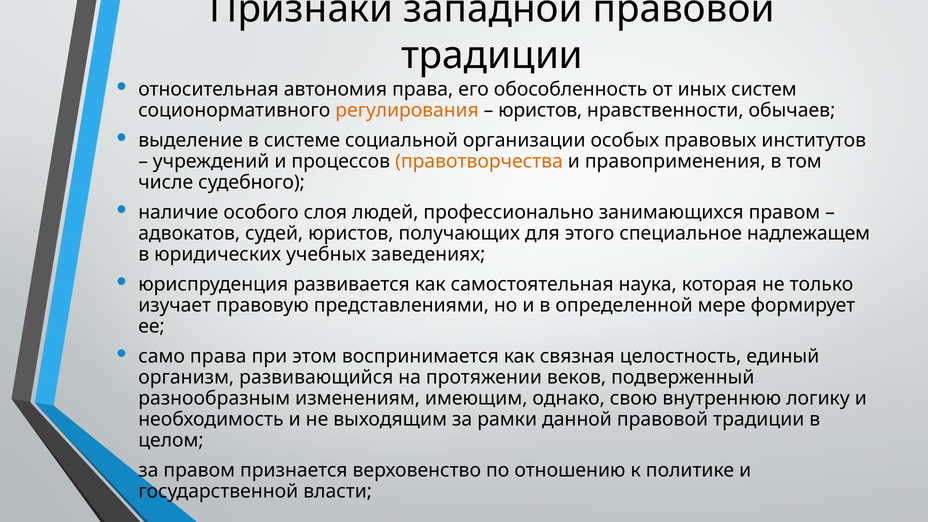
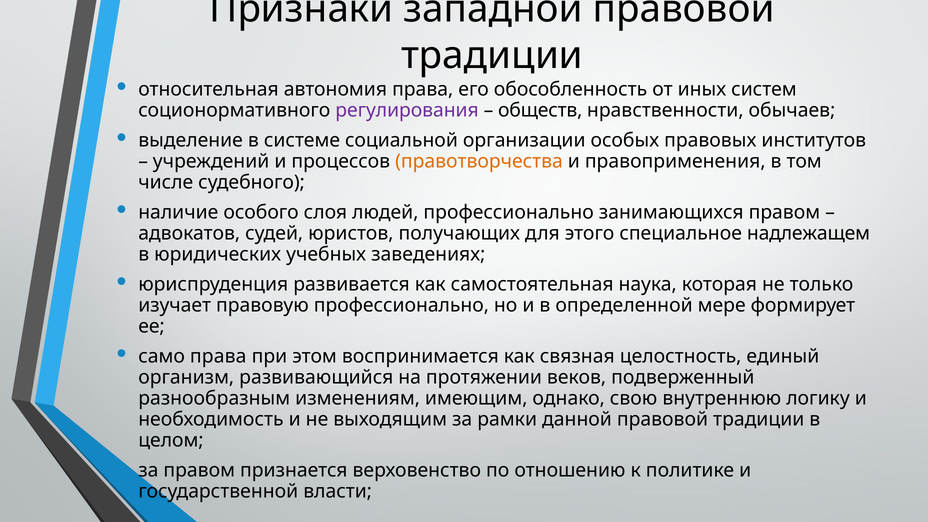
регулирования colour: orange -> purple
юристов at (540, 110): юристов -> обществ
правовую представлениями: представлениями -> профессионально
